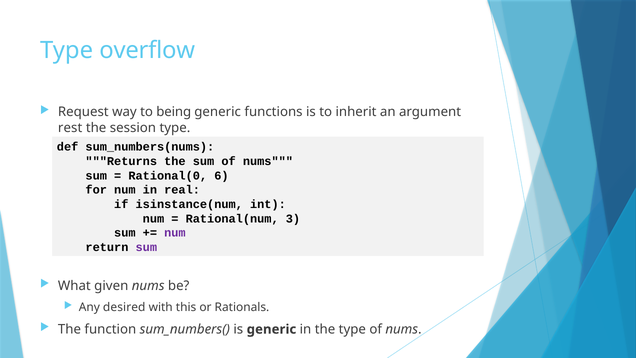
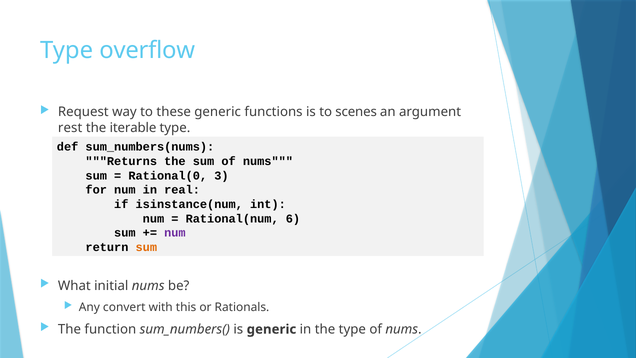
being: being -> these
inherit: inherit -> scenes
session: session -> iterable
6: 6 -> 3
3: 3 -> 6
sum at (146, 247) colour: purple -> orange
given: given -> initial
desired: desired -> convert
